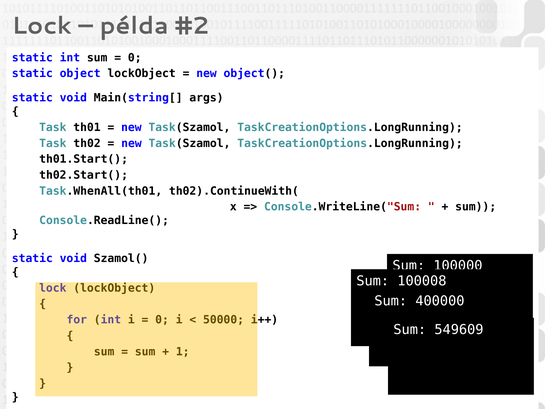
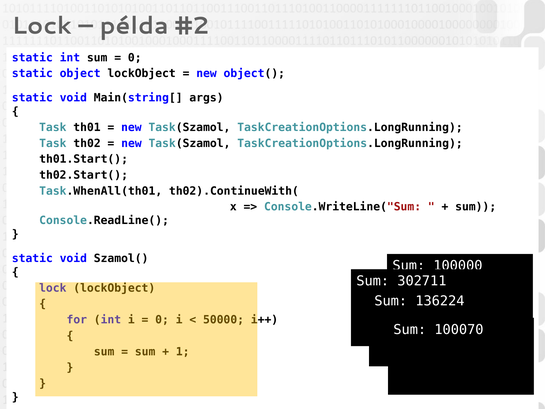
100008: 100008 -> 302711
400000: 400000 -> 136224
549609: 549609 -> 100070
